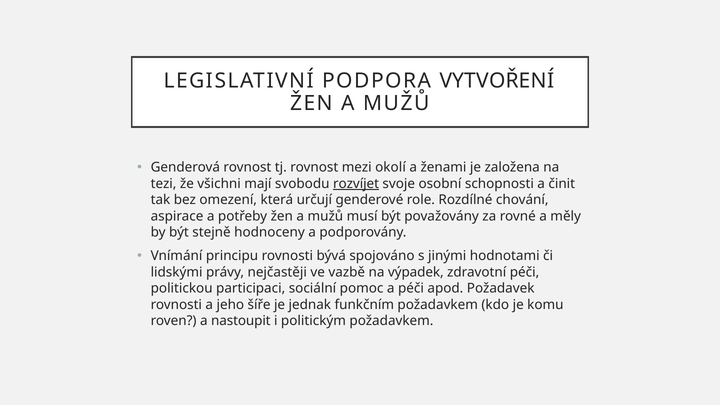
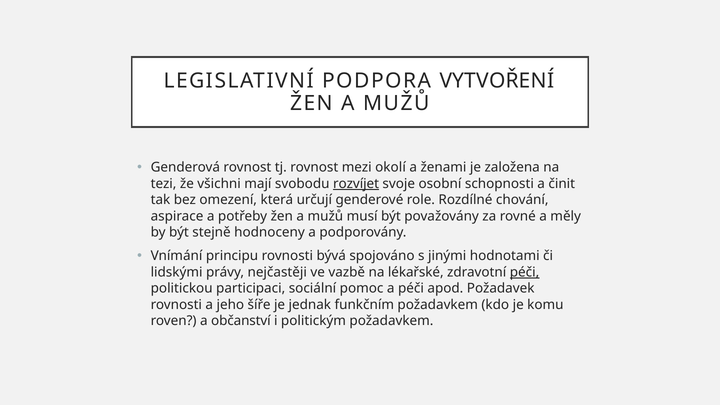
výpadek: výpadek -> lékařské
péči at (525, 272) underline: none -> present
nastoupit: nastoupit -> občanství
